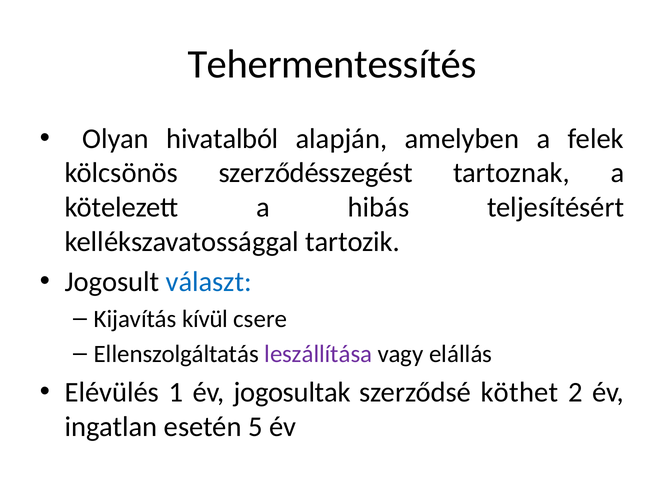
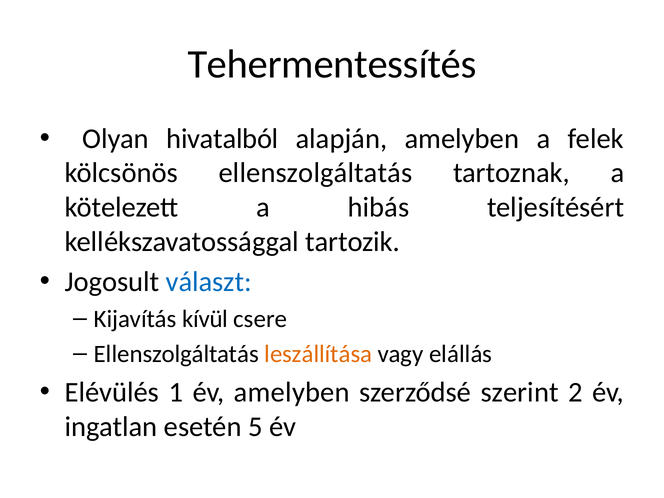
kölcsönös szerződésszegést: szerződésszegést -> ellenszolgáltatás
leszállítása colour: purple -> orange
év jogosultak: jogosultak -> amelyben
köthet: köthet -> szerint
